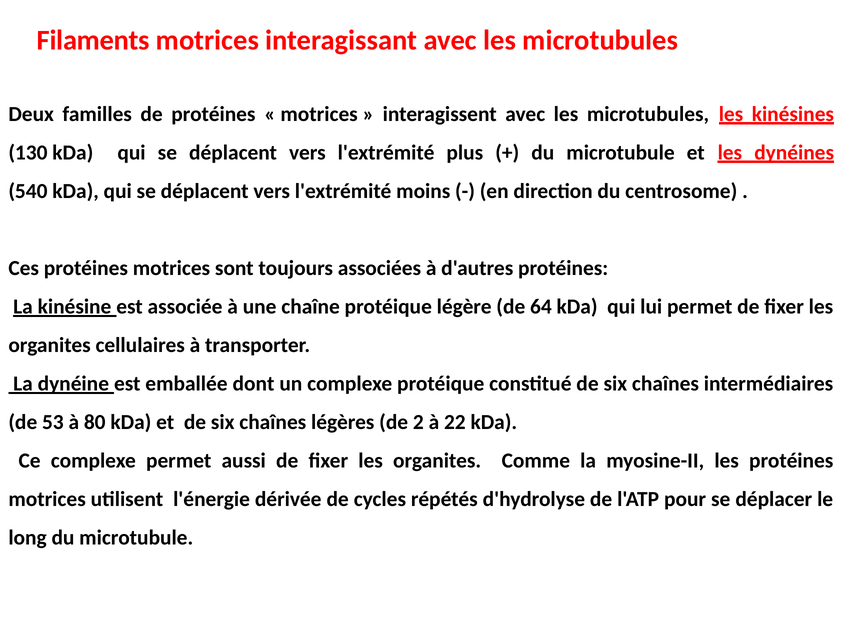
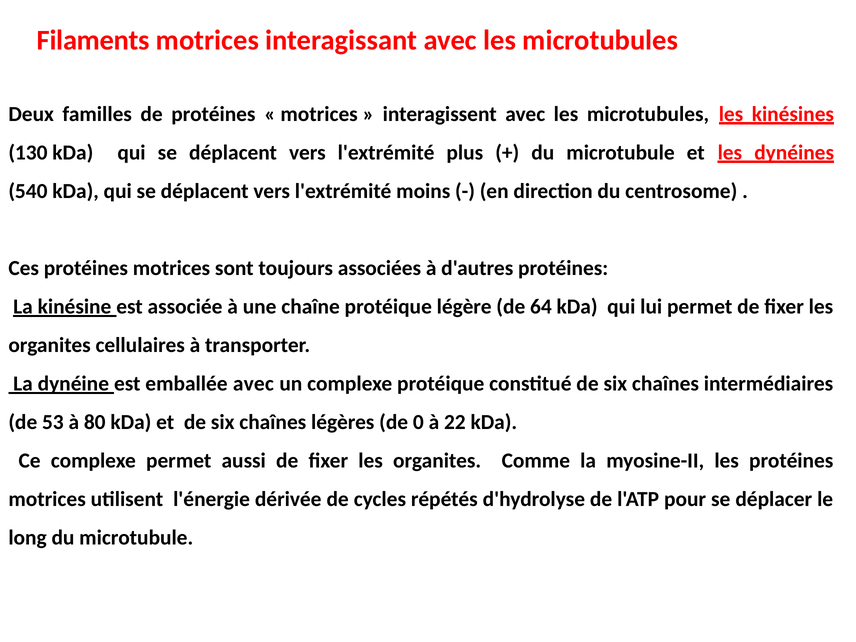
emballée dont: dont -> avec
2: 2 -> 0
